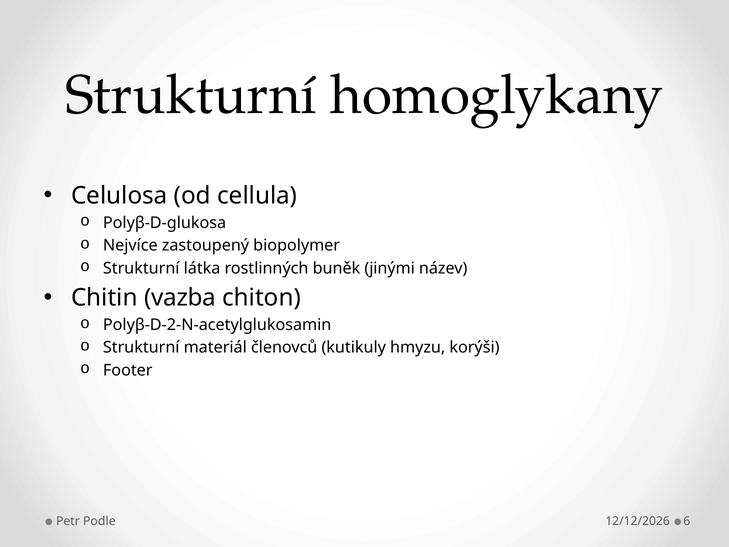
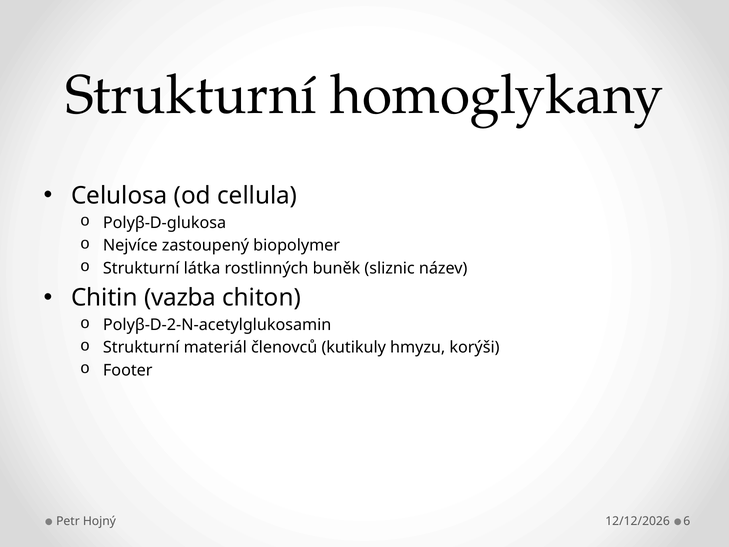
jinými: jinými -> sliznic
Podle: Podle -> Hojný
